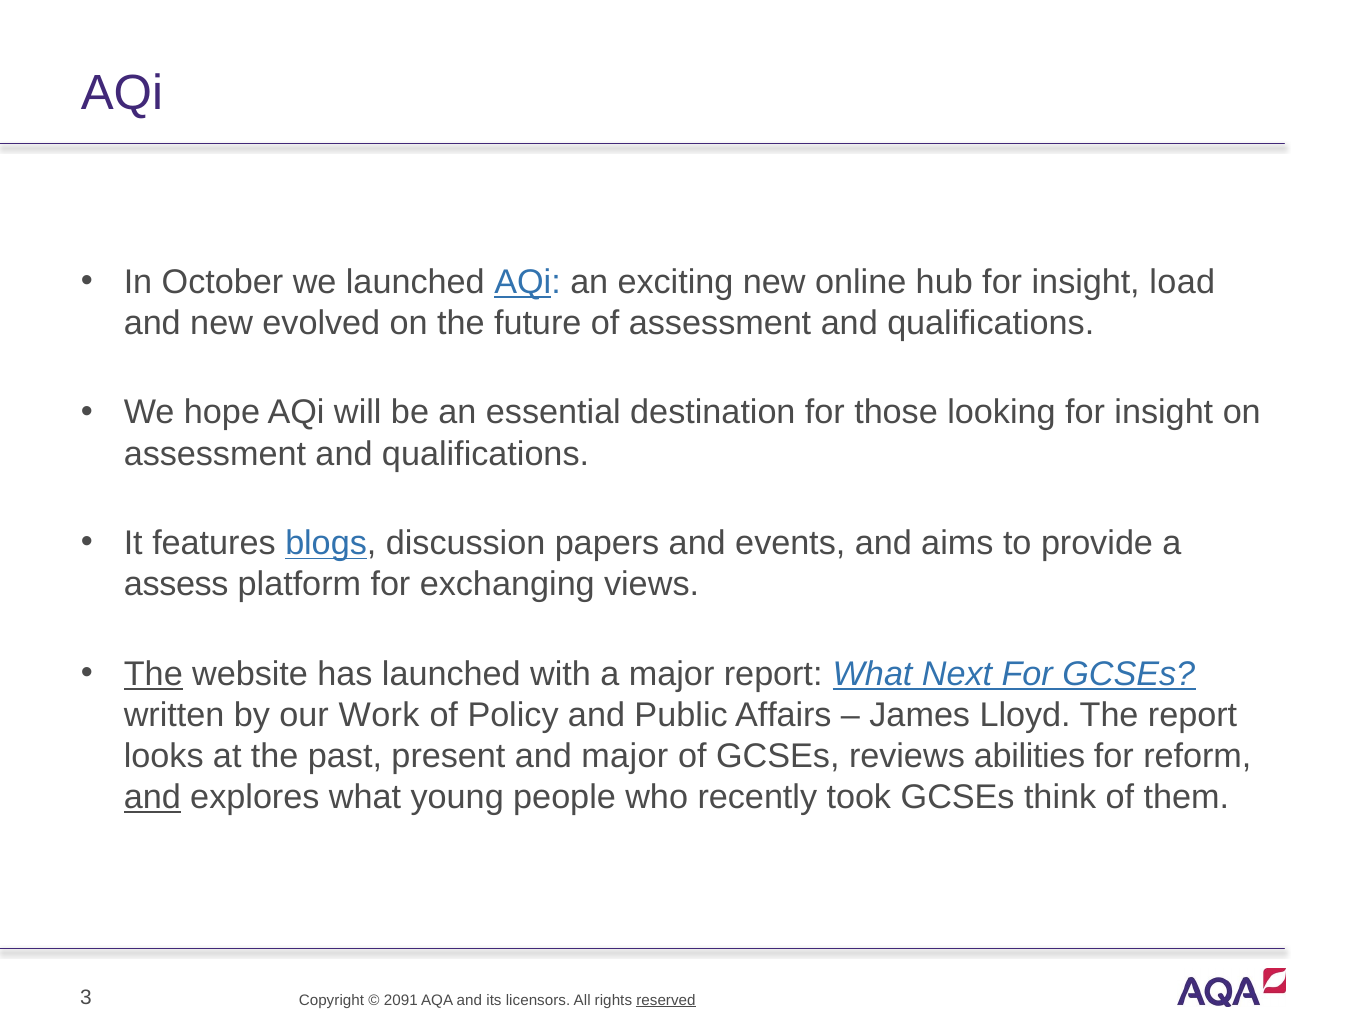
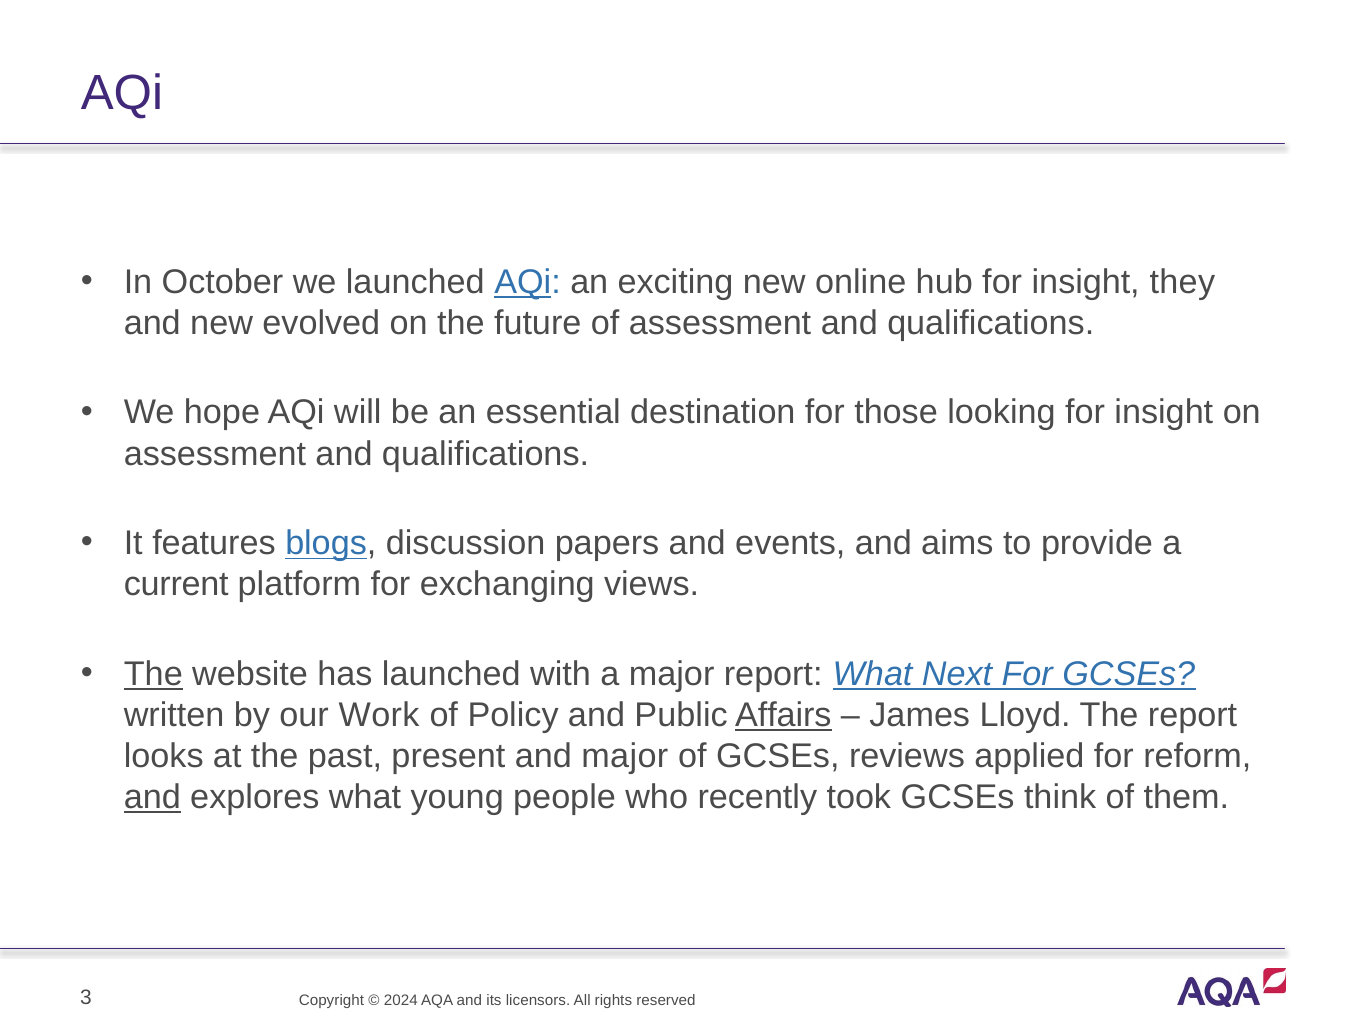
load: load -> they
assess: assess -> current
Affairs underline: none -> present
abilities: abilities -> applied
2091: 2091 -> 2024
reserved underline: present -> none
